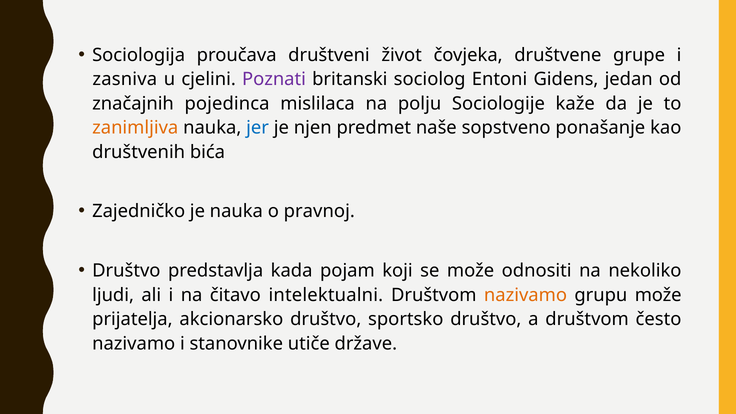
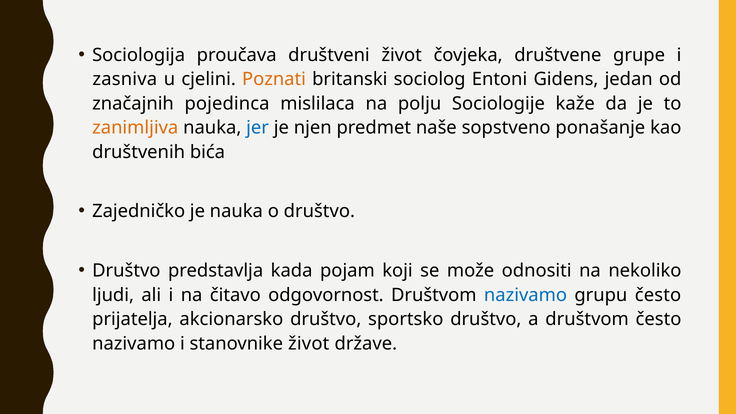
Poznati colour: purple -> orange
o pravnoj: pravnoj -> društvo
intelektualni: intelektualni -> odgovornost
nazivamo at (525, 295) colour: orange -> blue
grupu može: može -> često
stanovnike utiče: utiče -> život
